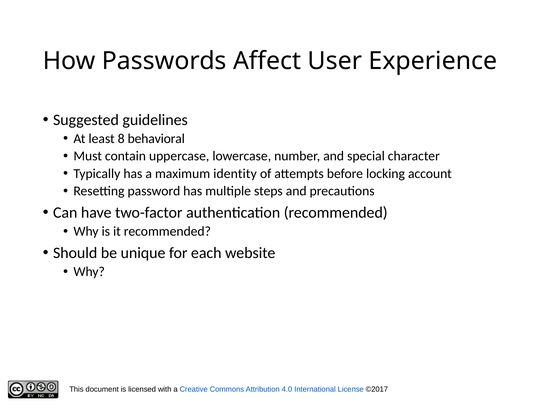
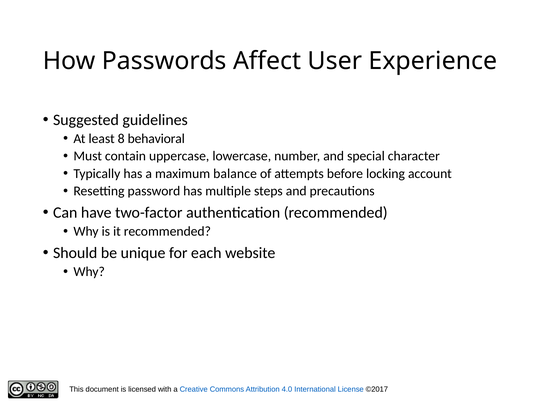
identity: identity -> balance
